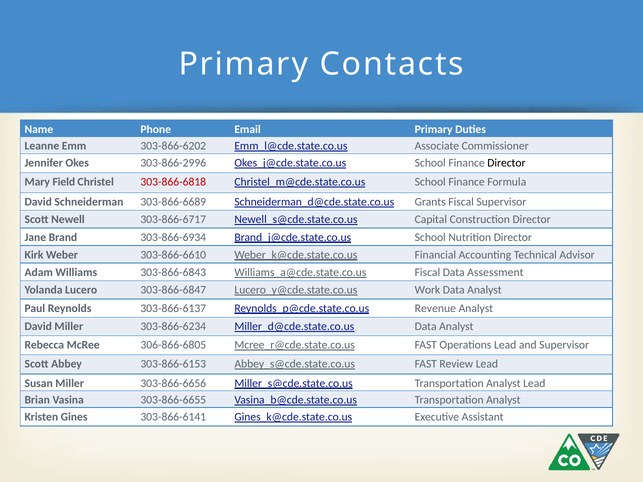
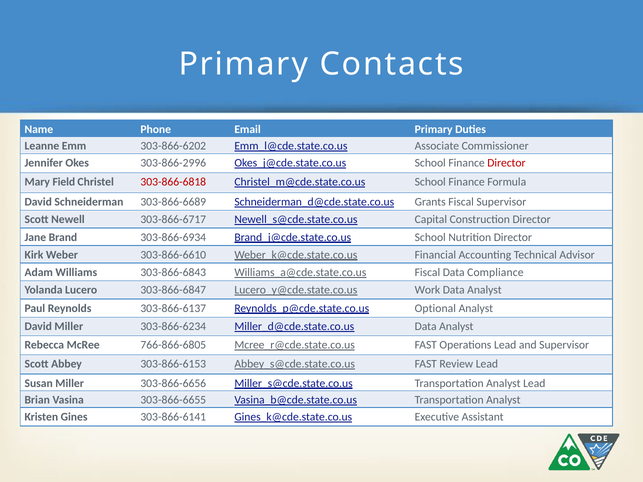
Director at (506, 163) colour: black -> red
Assessment: Assessment -> Compliance
Revenue: Revenue -> Optional
306-866-6805: 306-866-6805 -> 766-866-6805
